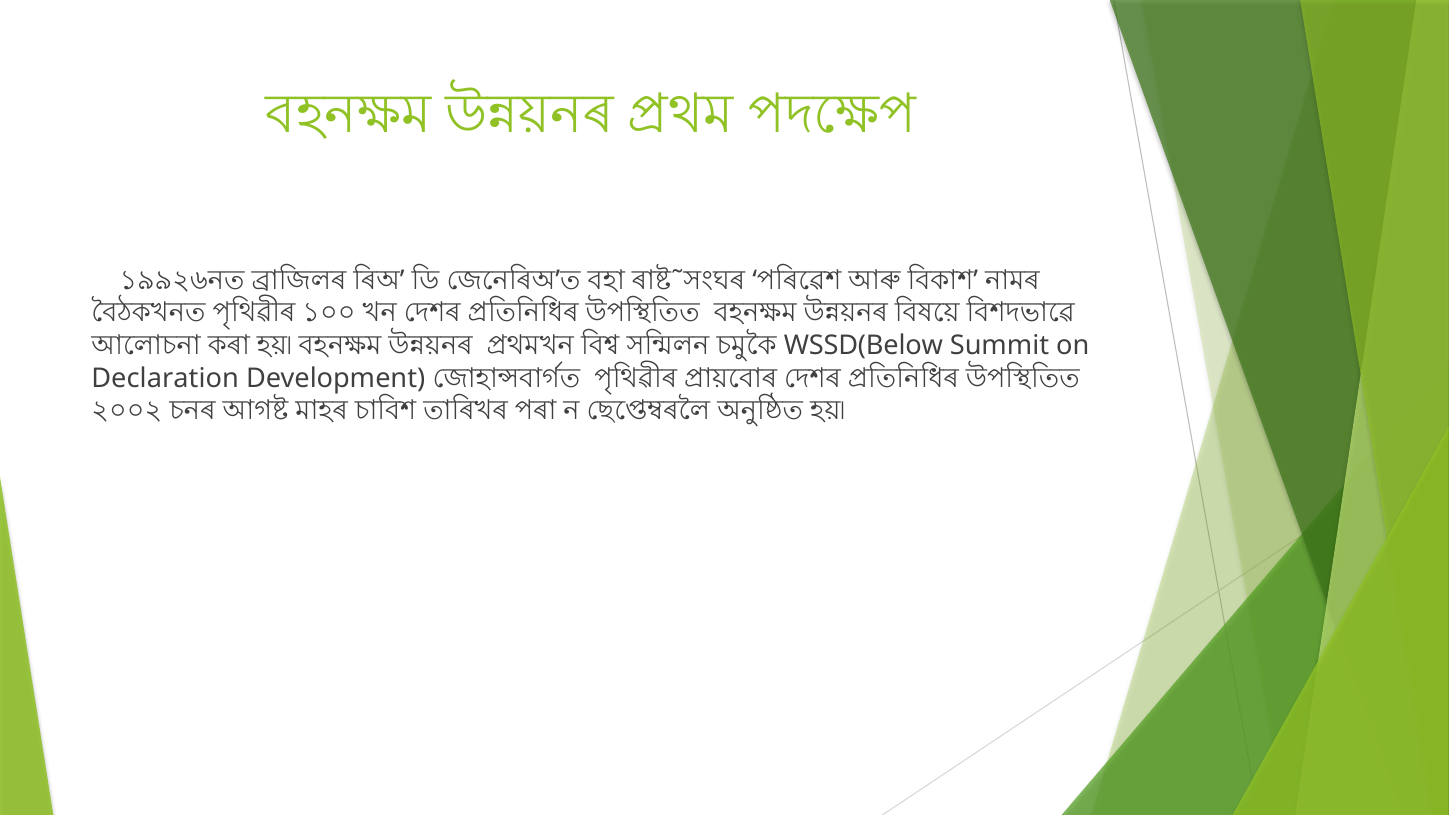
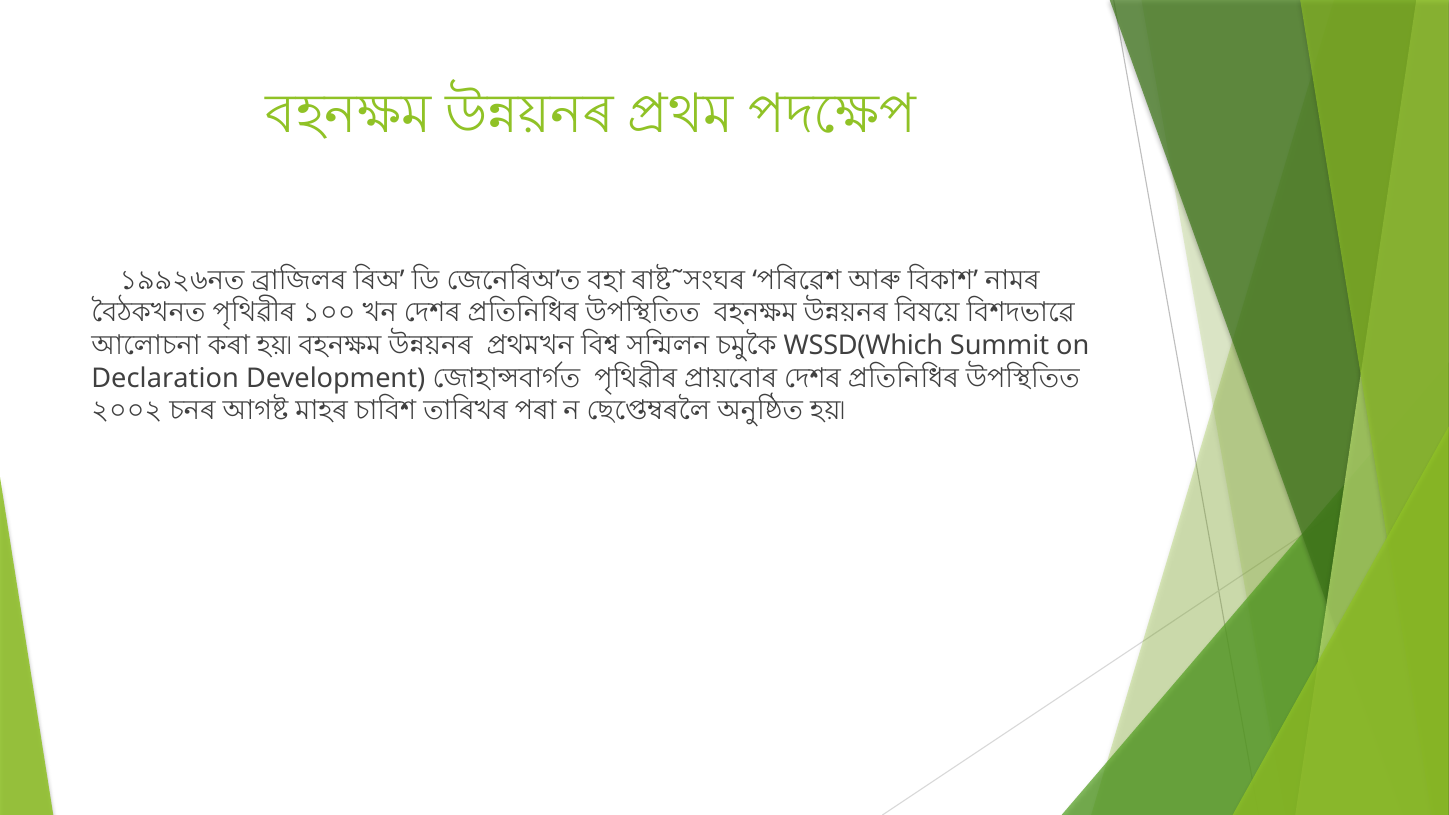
WSSD(Below: WSSD(Below -> WSSD(Which
